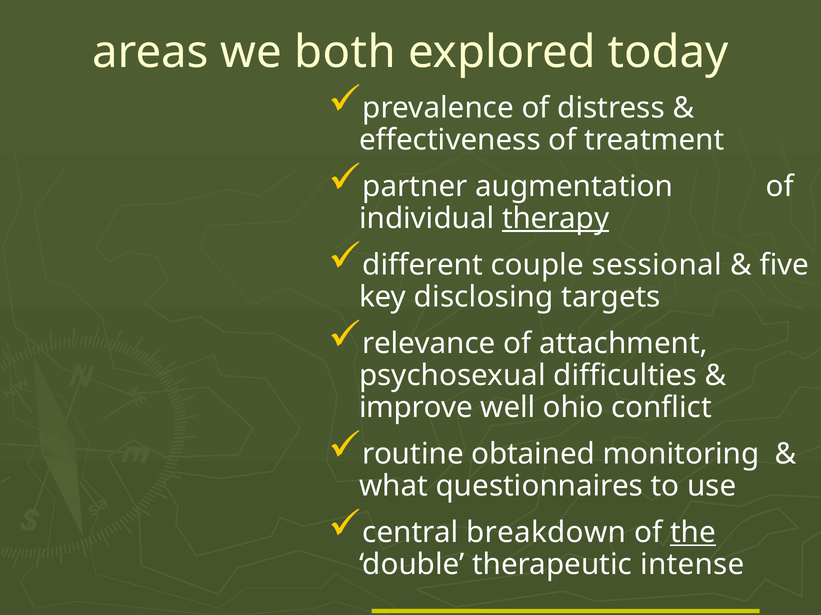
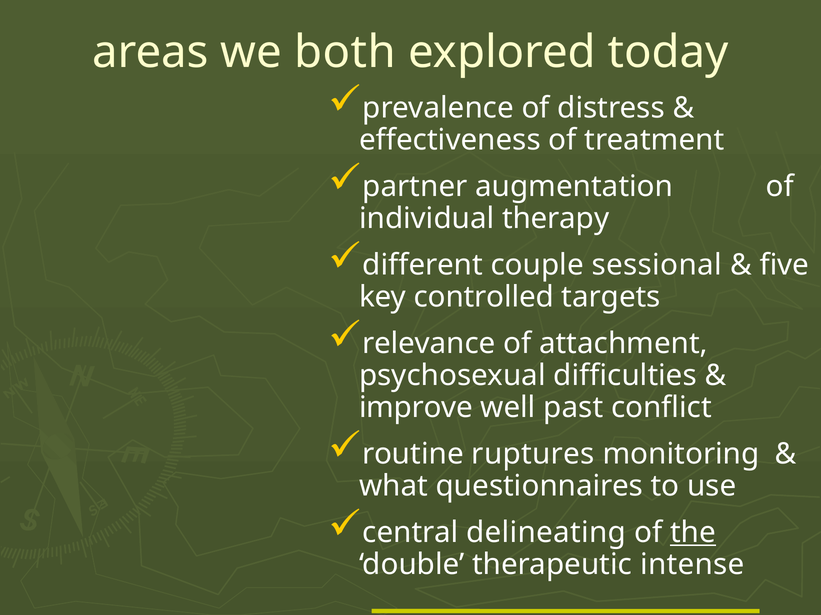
therapy underline: present -> none
disclosing: disclosing -> controlled
ohio: ohio -> past
obtained: obtained -> ruptures
breakdown: breakdown -> delineating
